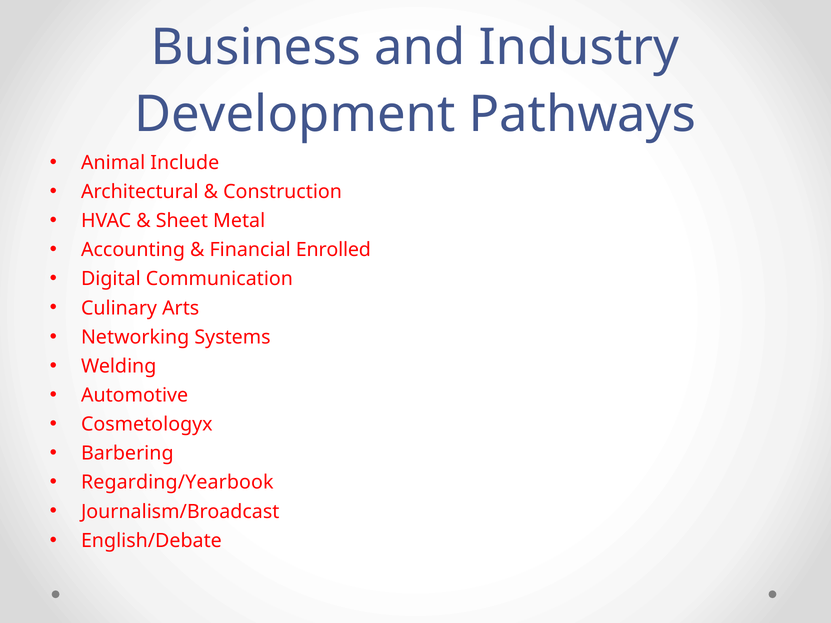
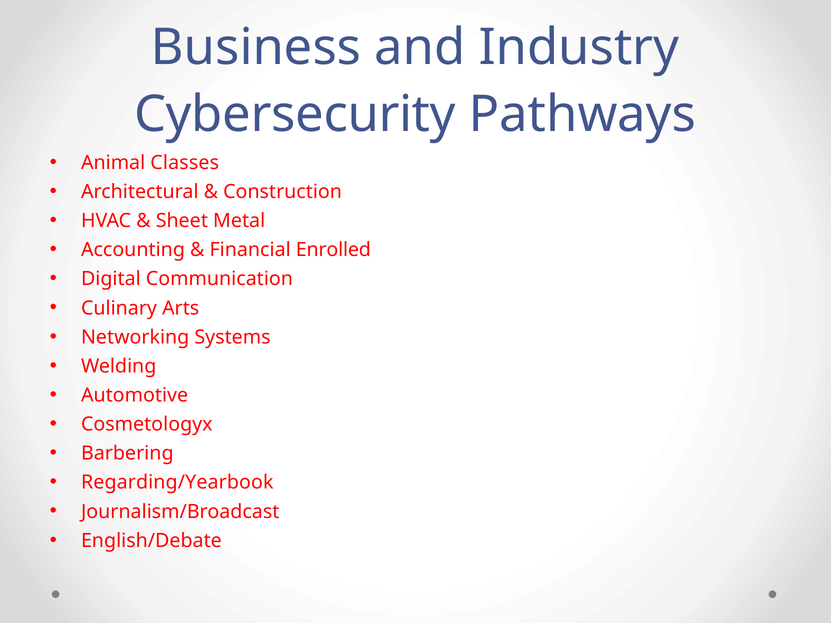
Development: Development -> Cybersecurity
Include: Include -> Classes
